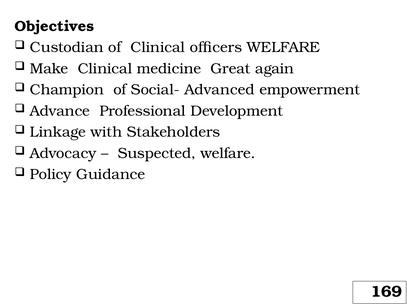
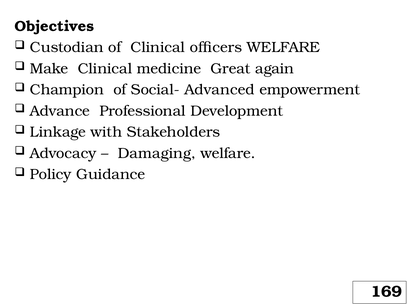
Suspected: Suspected -> Damaging
